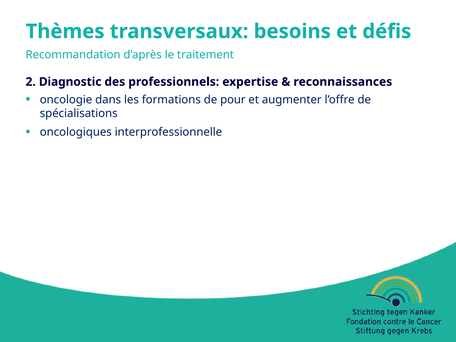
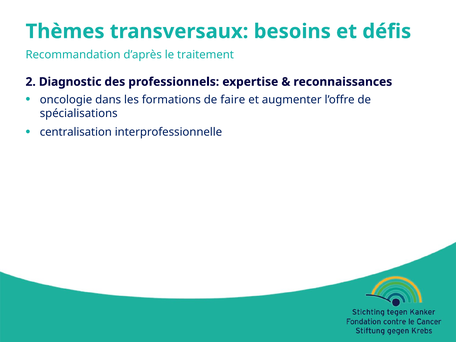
pour: pour -> faire
oncologiques: oncologiques -> centralisation
